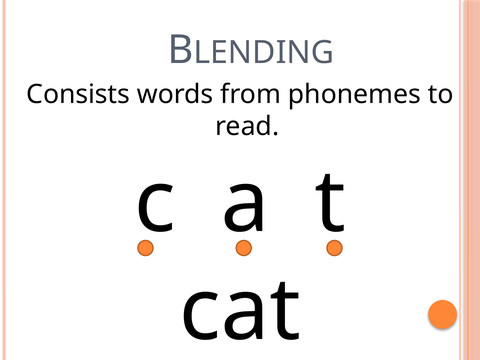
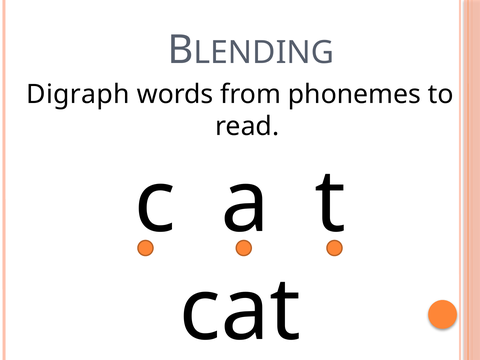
Consists: Consists -> Digraph
